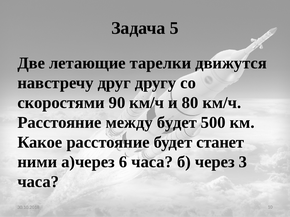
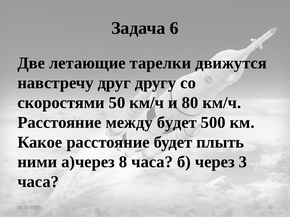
5: 5 -> 6
90: 90 -> 50
станет: станет -> плыть
6: 6 -> 8
